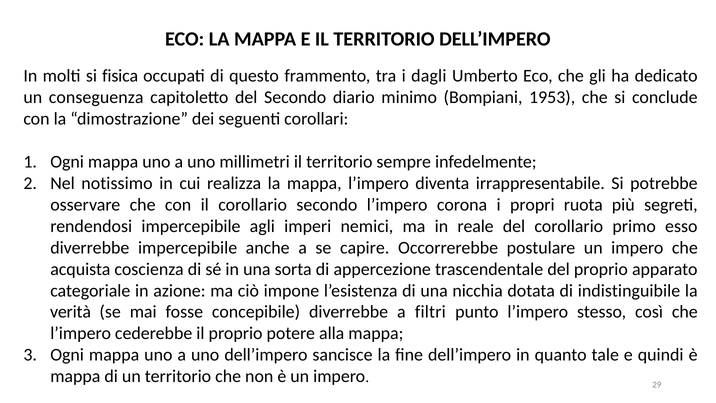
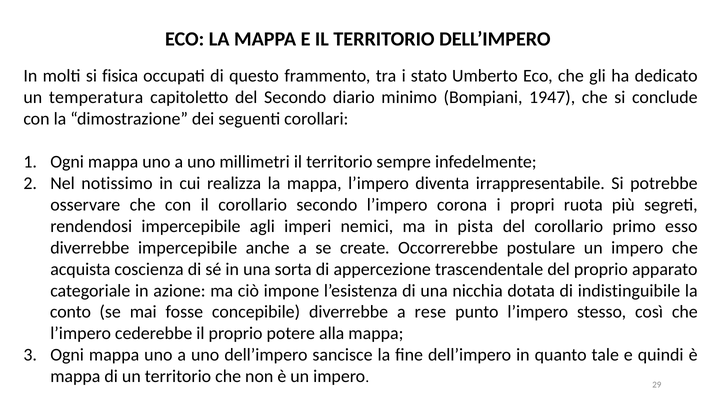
dagli: dagli -> stato
conseguenza: conseguenza -> temperatura
1953: 1953 -> 1947
reale: reale -> pista
capire: capire -> create
verità: verità -> conto
filtri: filtri -> rese
